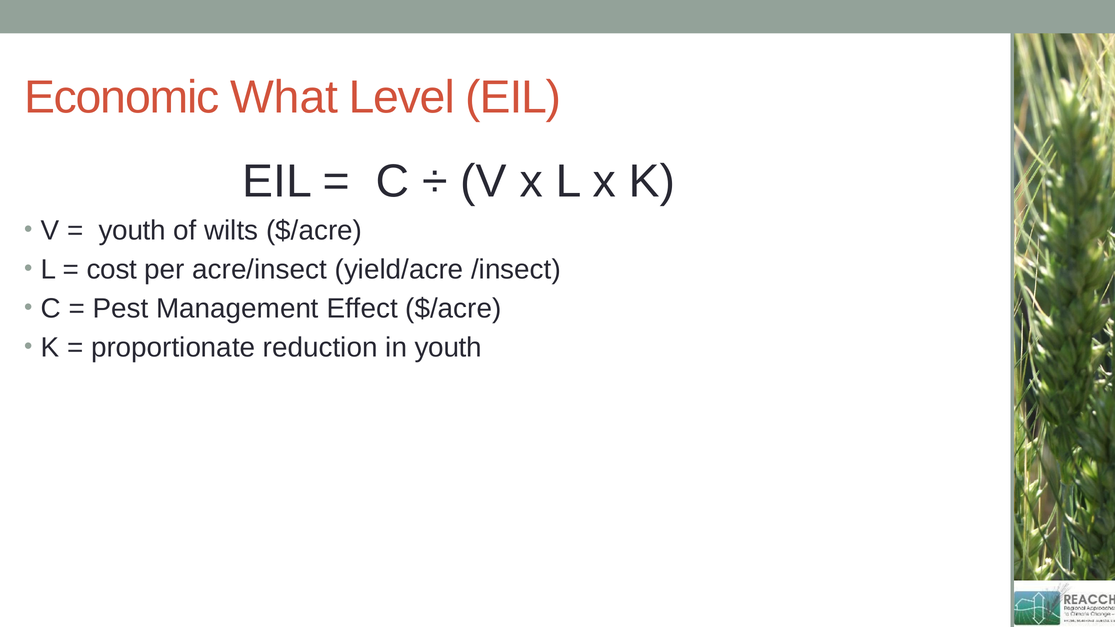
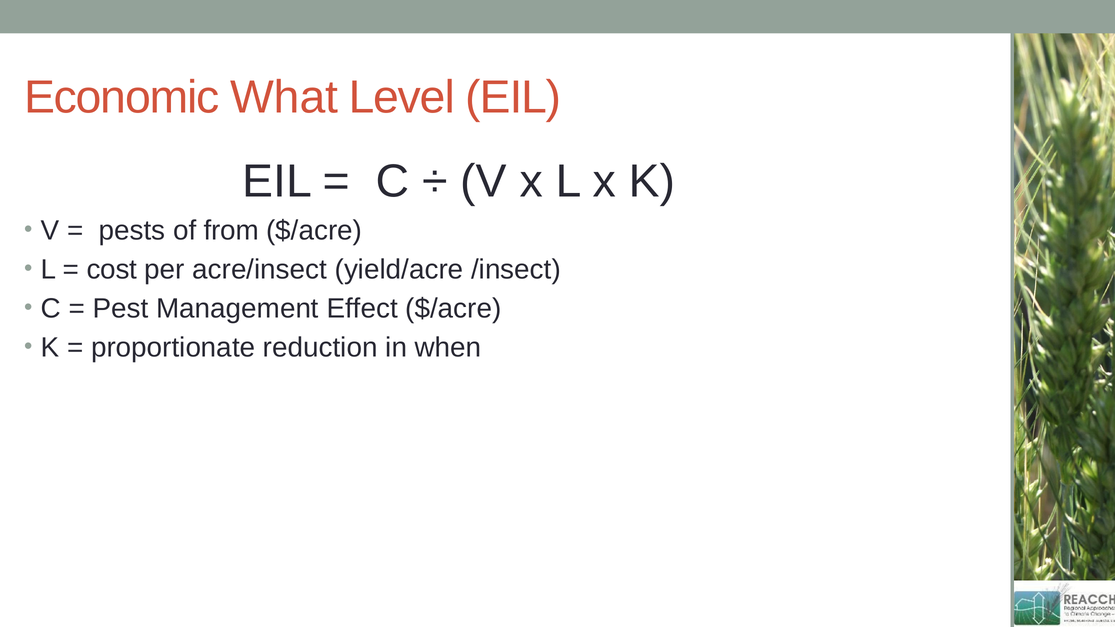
youth at (132, 230): youth -> pests
wilts: wilts -> from
in youth: youth -> when
